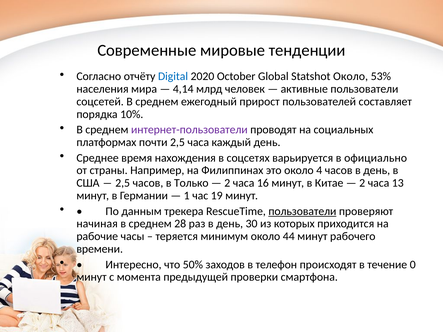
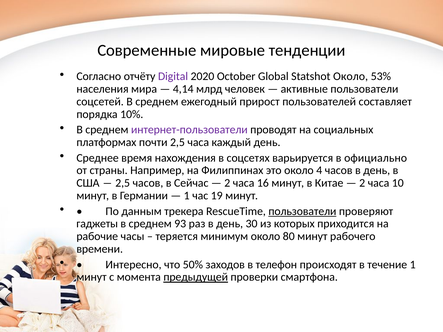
Digital colour: blue -> purple
Только: Только -> Сейчас
13: 13 -> 10
начиная: начиная -> гаджеты
28: 28 -> 93
44: 44 -> 80
течение 0: 0 -> 1
предыдущей underline: none -> present
